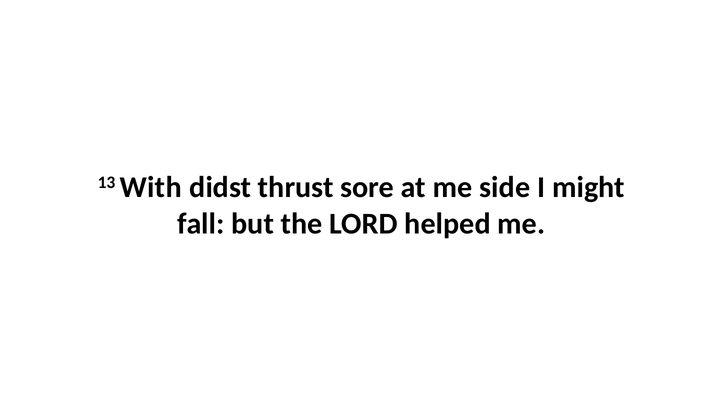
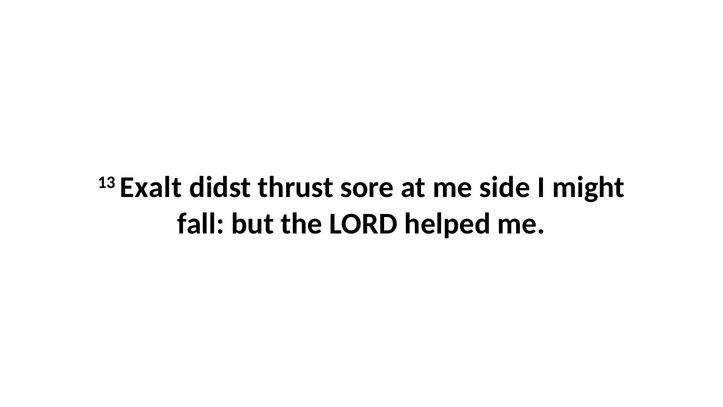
With: With -> Exalt
